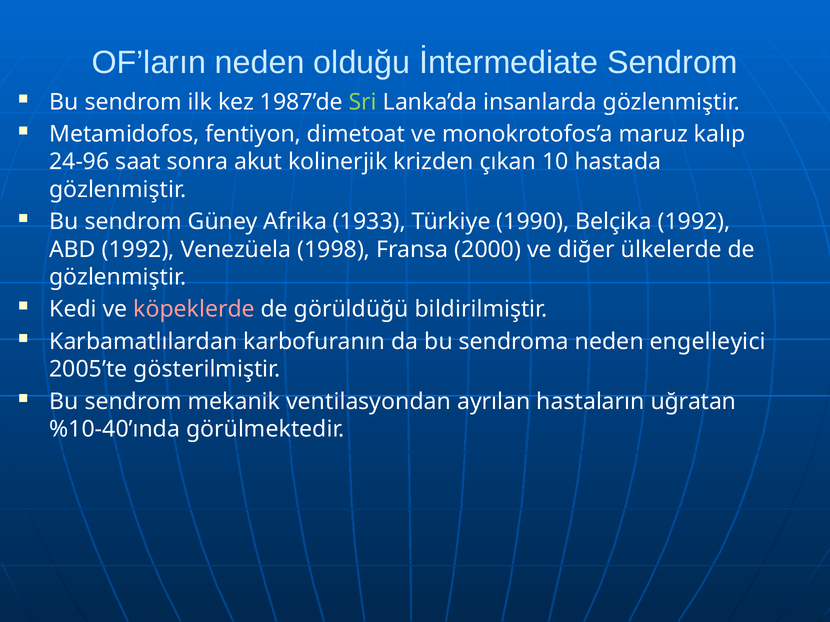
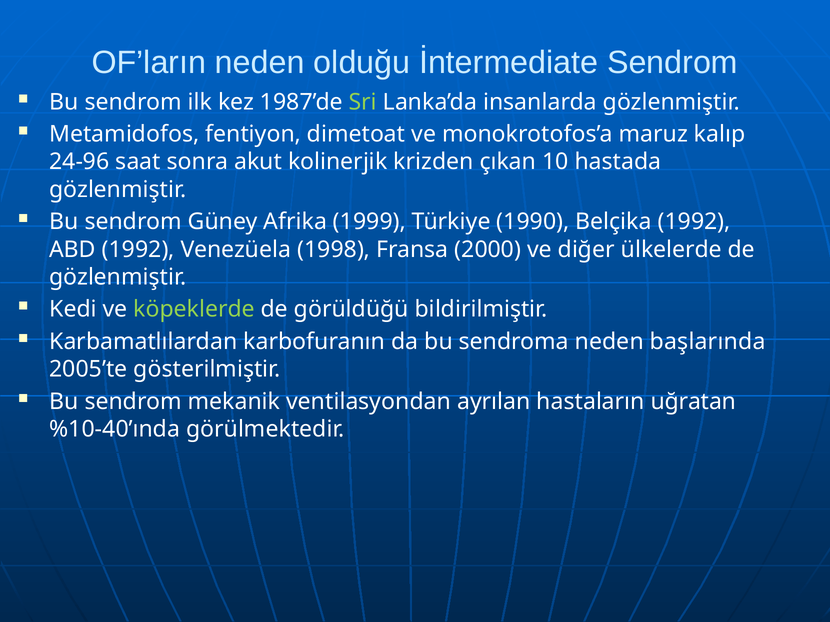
1933: 1933 -> 1999
köpeklerde colour: pink -> light green
engelleyici: engelleyici -> başlarında
